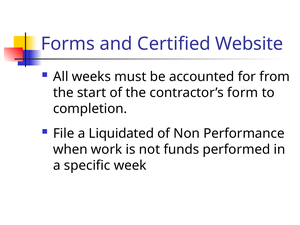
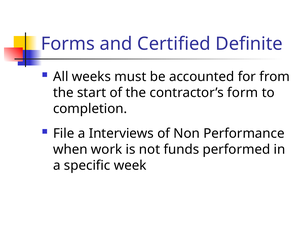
Website: Website -> Definite
Liquidated: Liquidated -> Interviews
